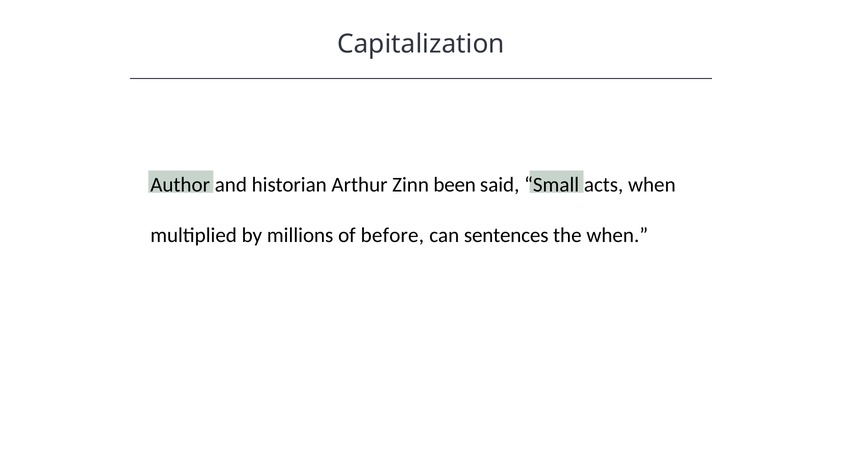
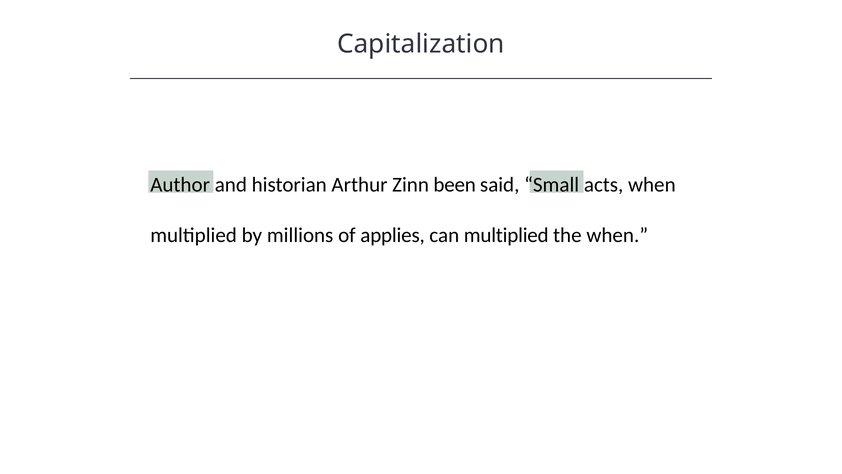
before: before -> applies
can sentences: sentences -> multiplied
